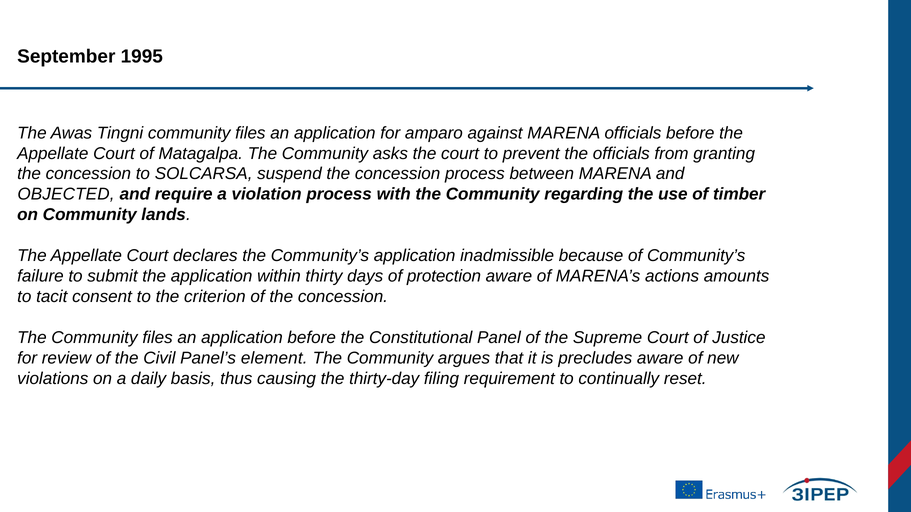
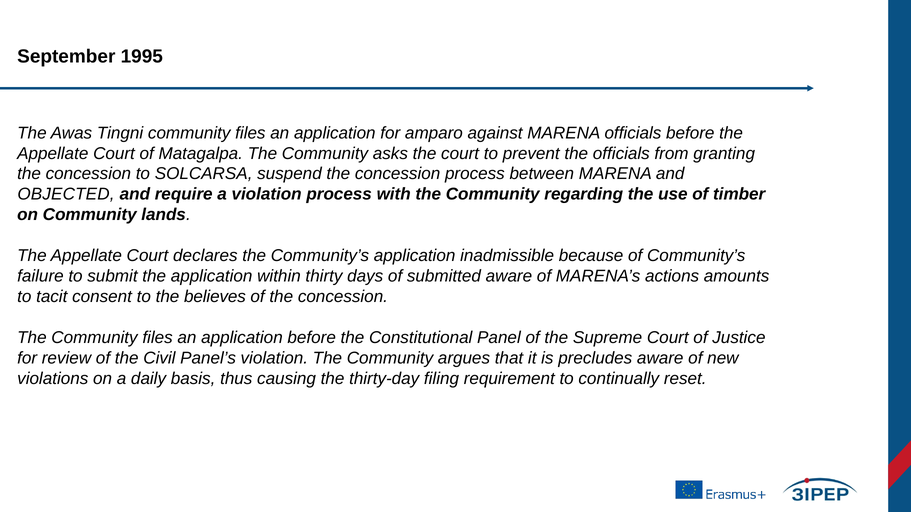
protection: protection -> submitted
criterion: criterion -> believes
Panel’s element: element -> violation
